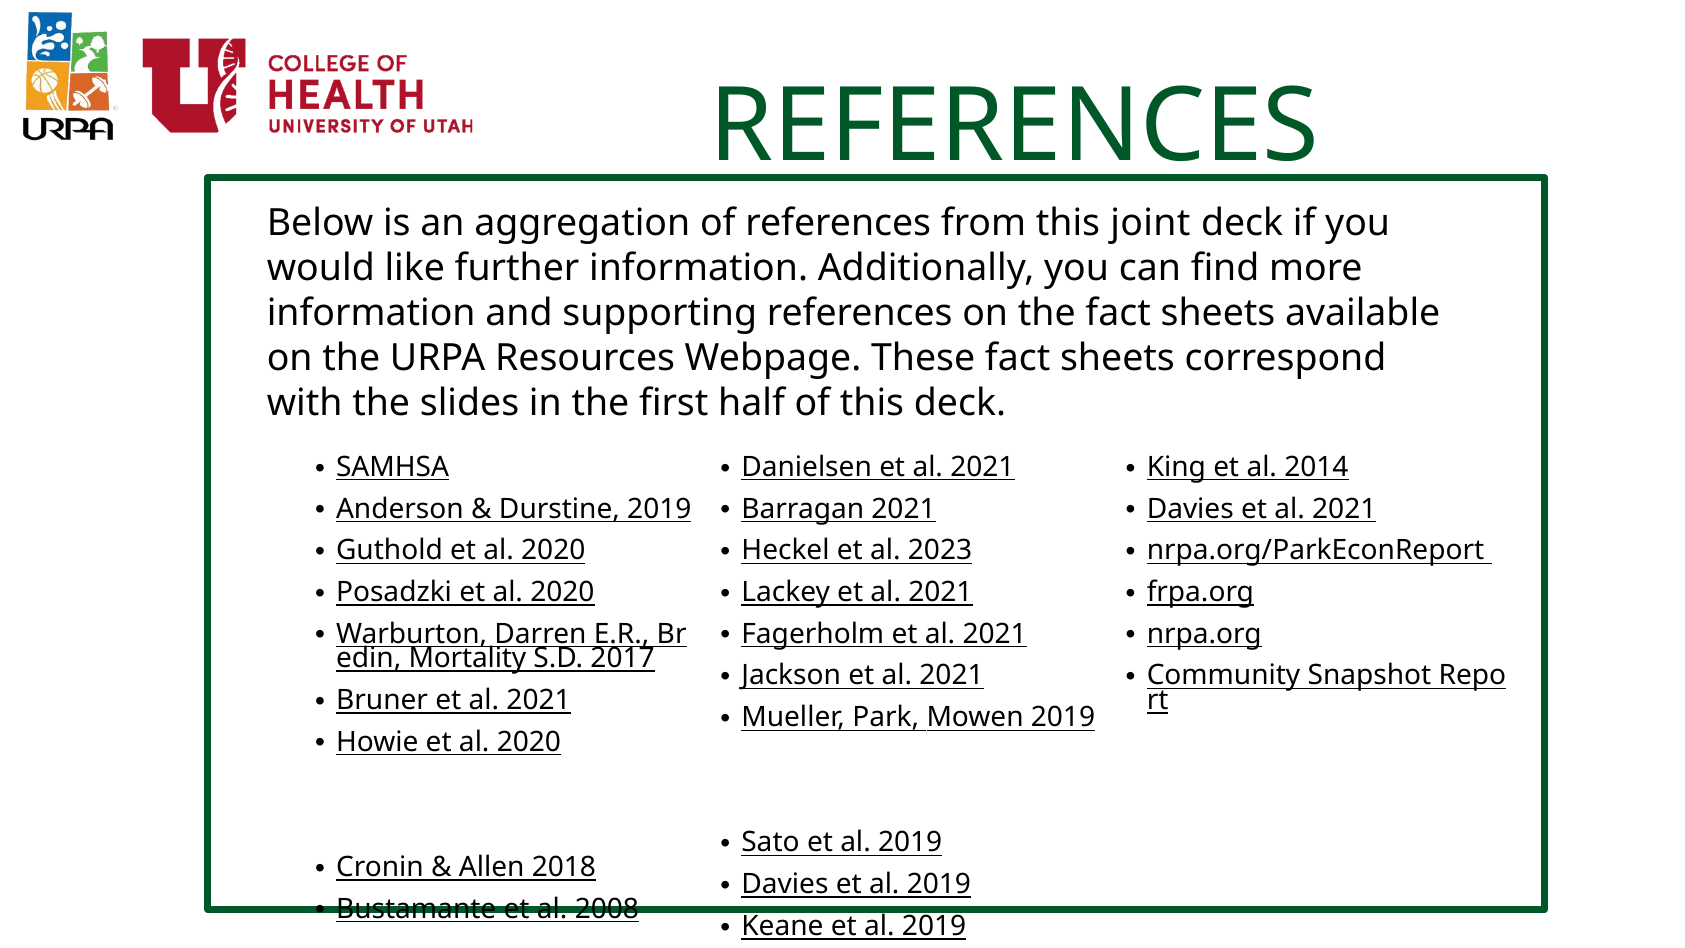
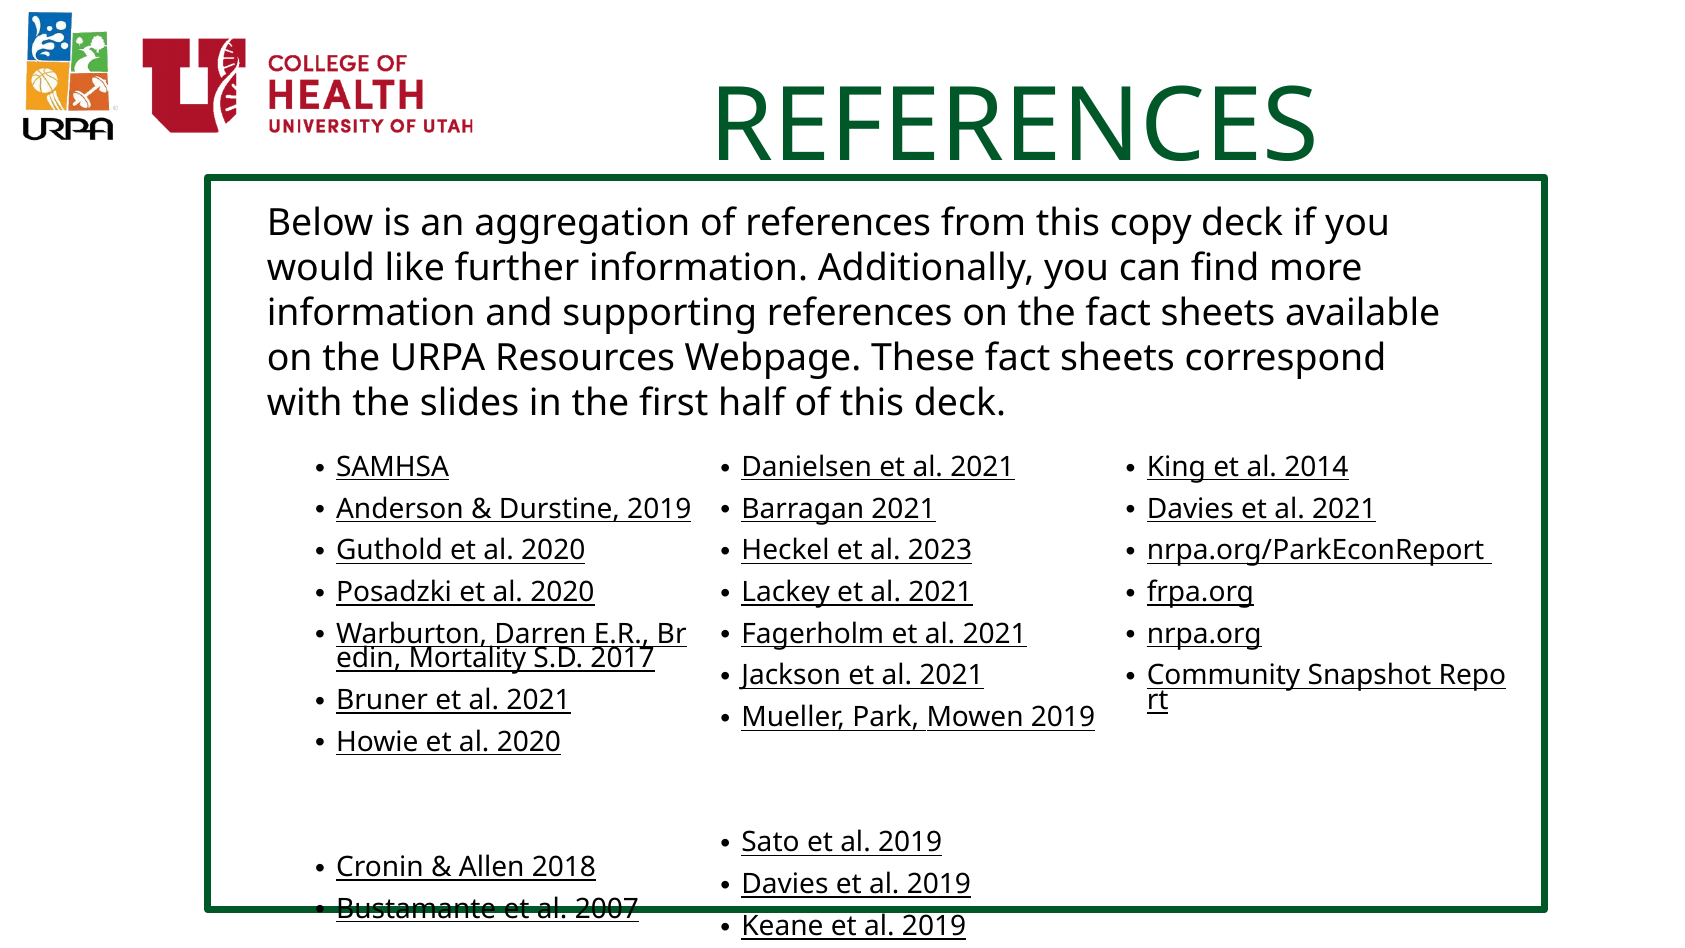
joint: joint -> copy
2008: 2008 -> 2007
